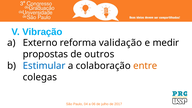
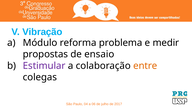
Externo: Externo -> Módulo
validação: validação -> problema
outros: outros -> ensaio
Estimular colour: blue -> purple
